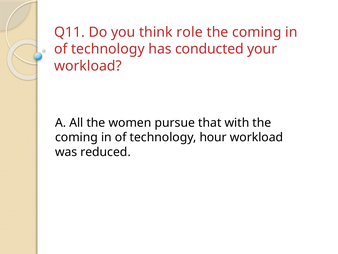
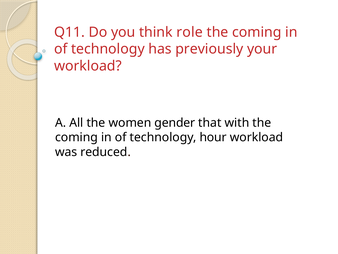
conducted: conducted -> previously
pursue: pursue -> gender
